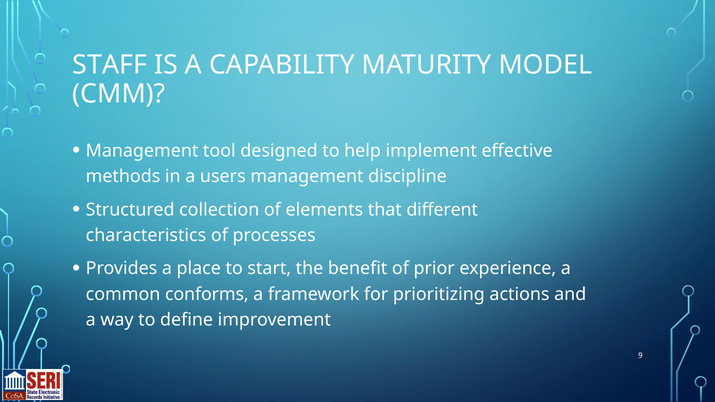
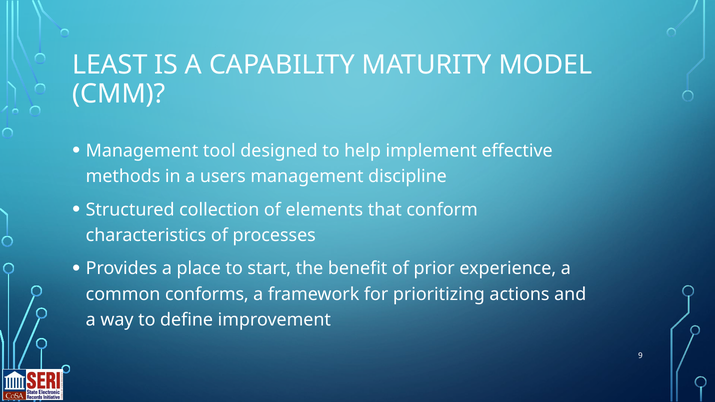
STAFF: STAFF -> LEAST
different: different -> conform
